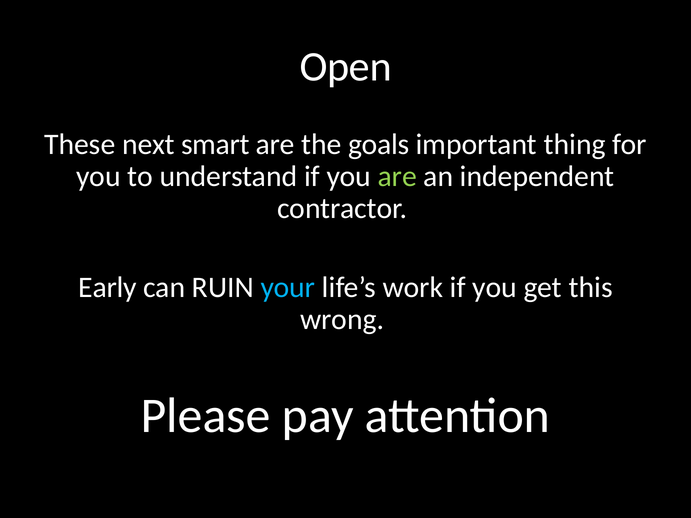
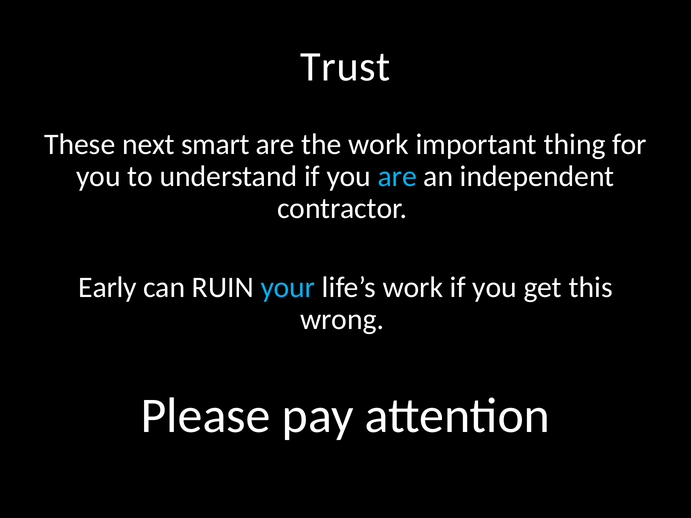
Open: Open -> Trust
the goals: goals -> work
are at (397, 176) colour: light green -> light blue
